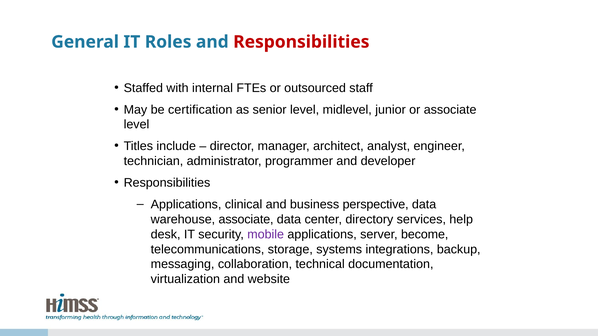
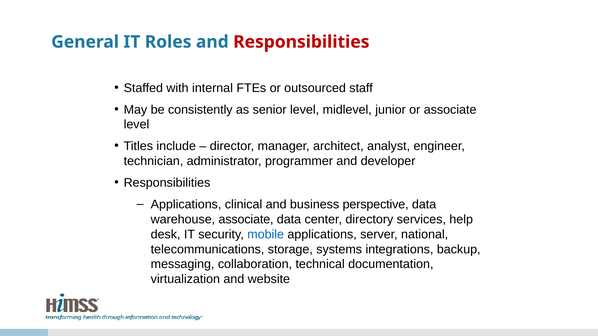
certification: certification -> consistently
mobile colour: purple -> blue
become: become -> national
